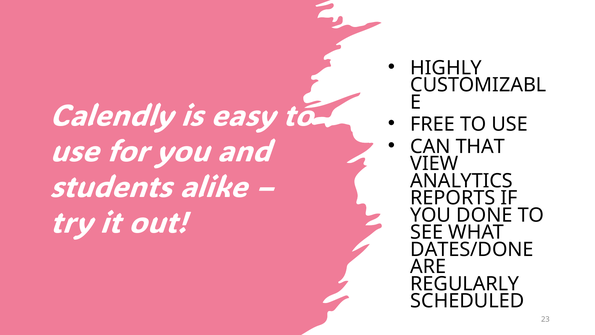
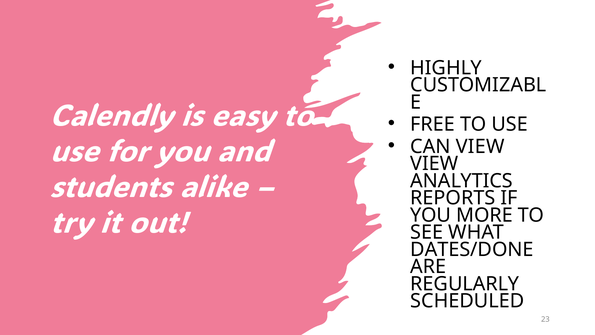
CAN THAT: THAT -> VIEW
DONE: DONE -> MORE
